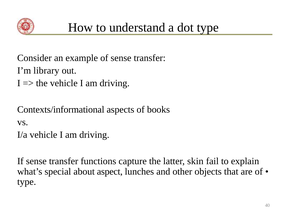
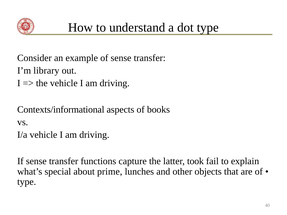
skin: skin -> took
aspect: aspect -> prime
